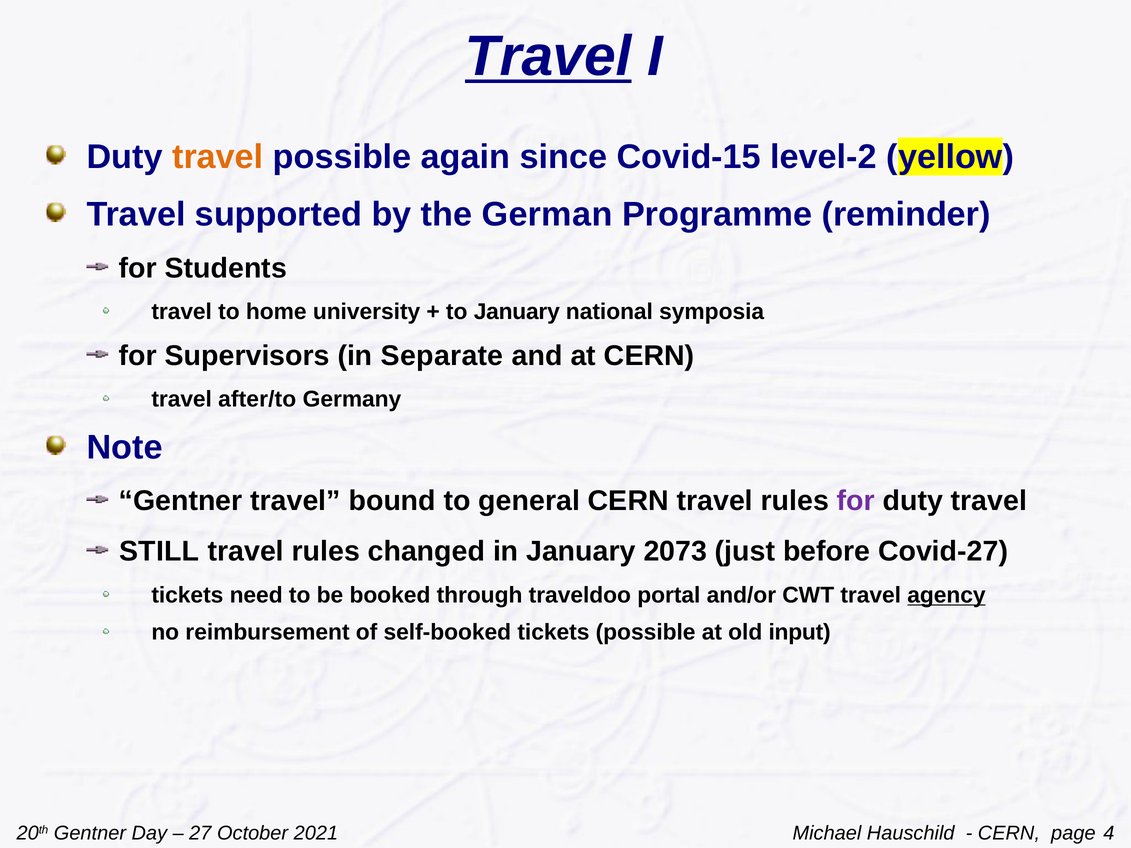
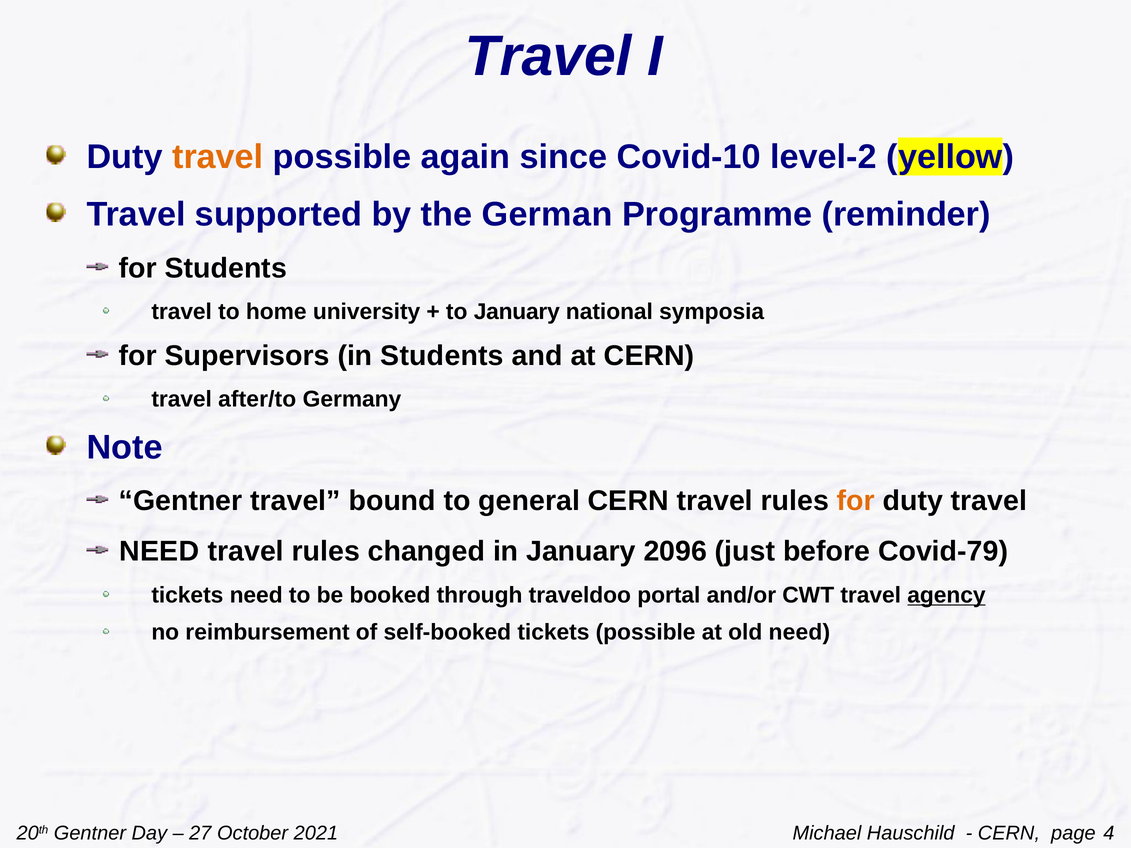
Travel at (548, 57) underline: present -> none
Covid-15: Covid-15 -> Covid-10
in Separate: Separate -> Students
for at (856, 501) colour: purple -> orange
STILL at (159, 552): STILL -> NEED
2073: 2073 -> 2096
Covid-27: Covid-27 -> Covid-79
old input: input -> need
